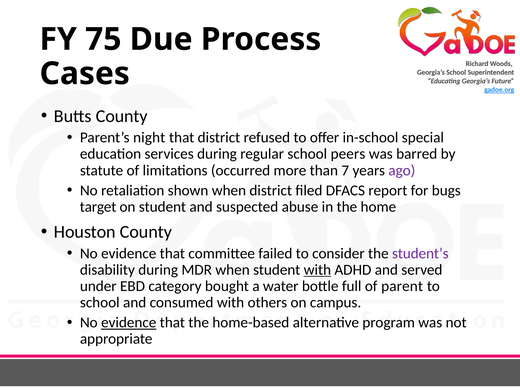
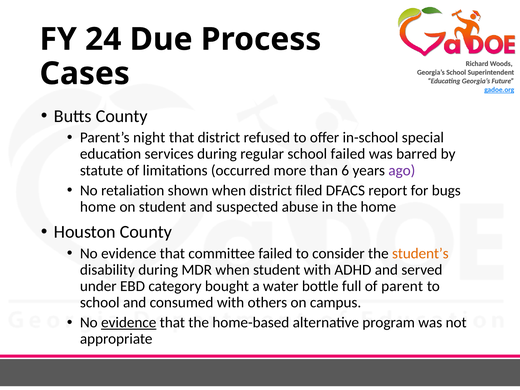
75: 75 -> 24
school peers: peers -> failed
7: 7 -> 6
target at (98, 207): target -> home
student’s colour: purple -> orange
with at (317, 270) underline: present -> none
